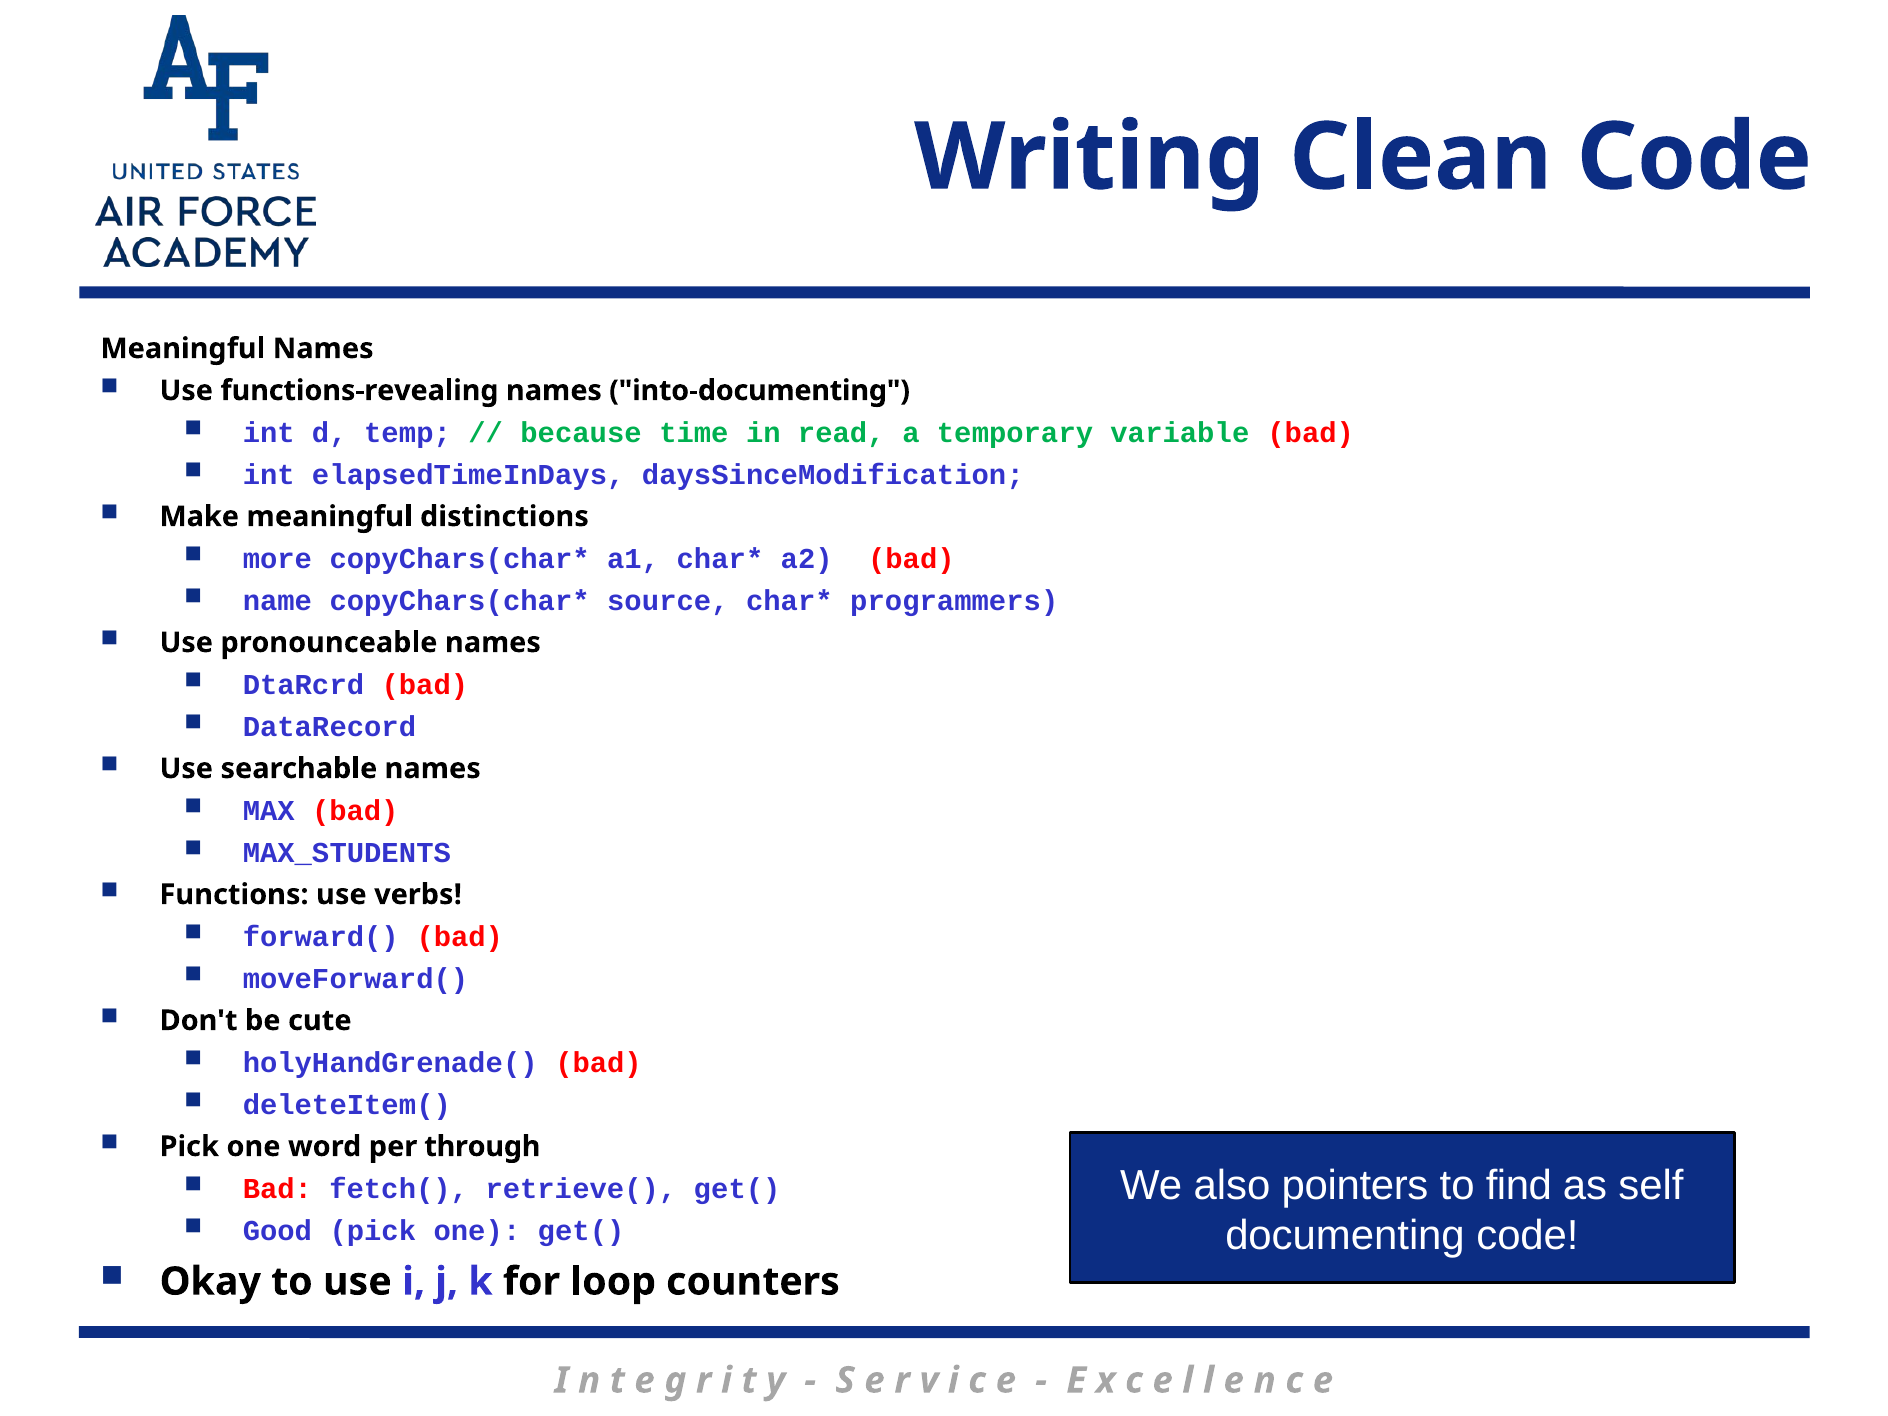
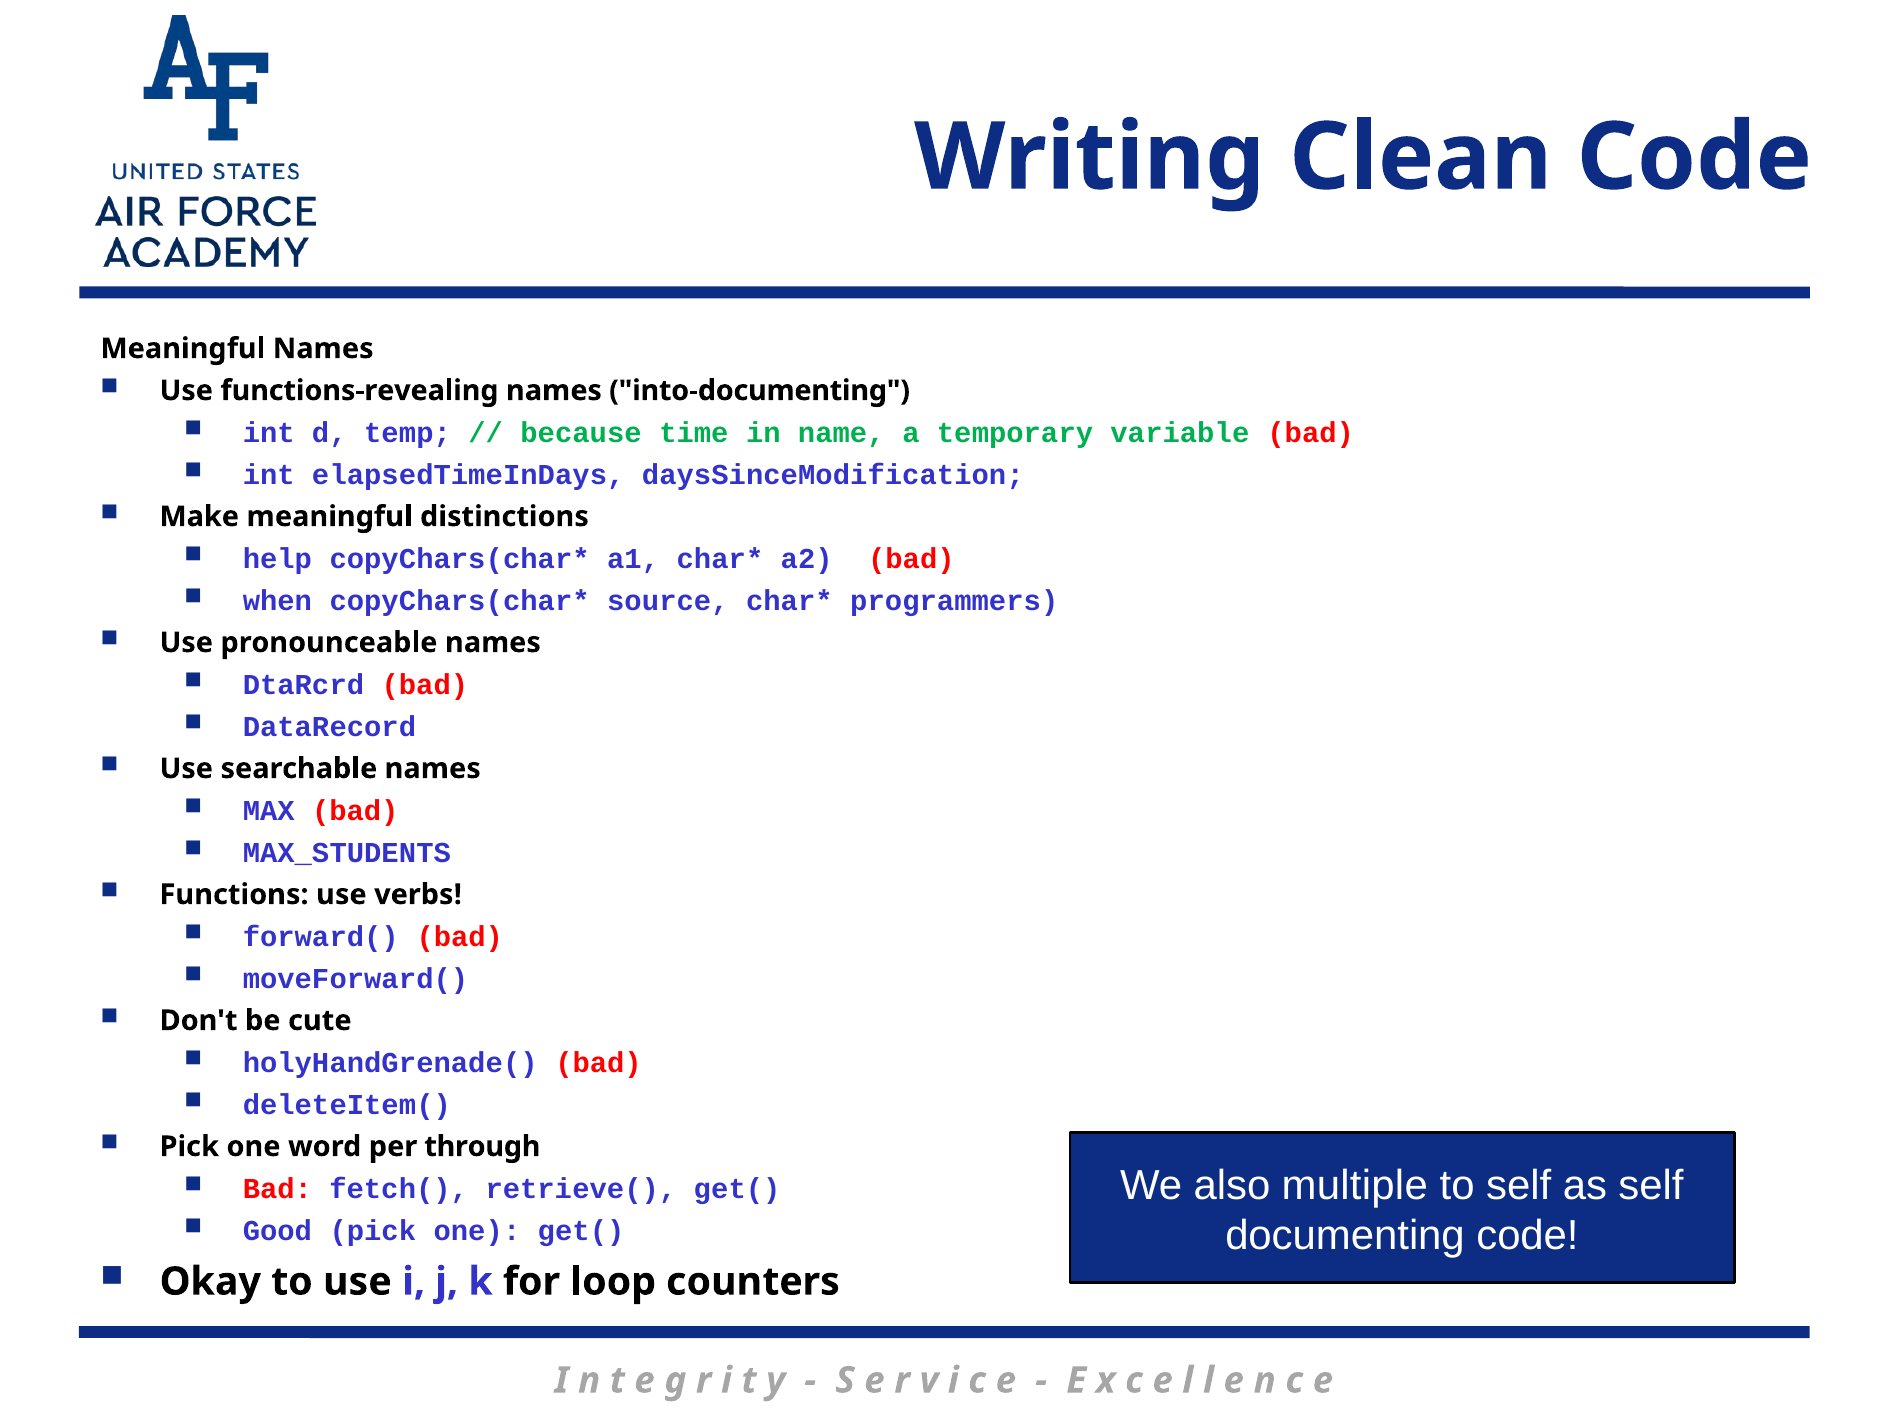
read: read -> name
more: more -> help
name: name -> when
pointers: pointers -> multiple
to find: find -> self
